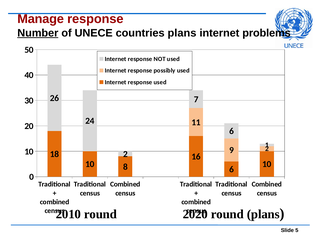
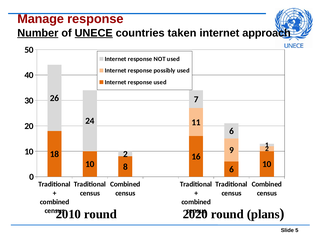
UNECE underline: none -> present
countries plans: plans -> taken
problems: problems -> approach
